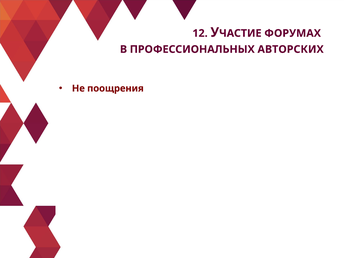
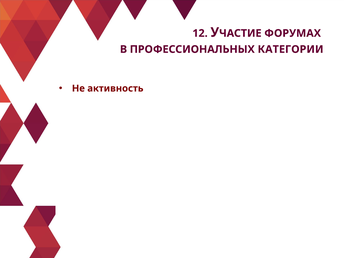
АВТОРСКИХ: АВТОРСКИХ -> КАТЕГОРИИ
поощрения: поощрения -> активность
